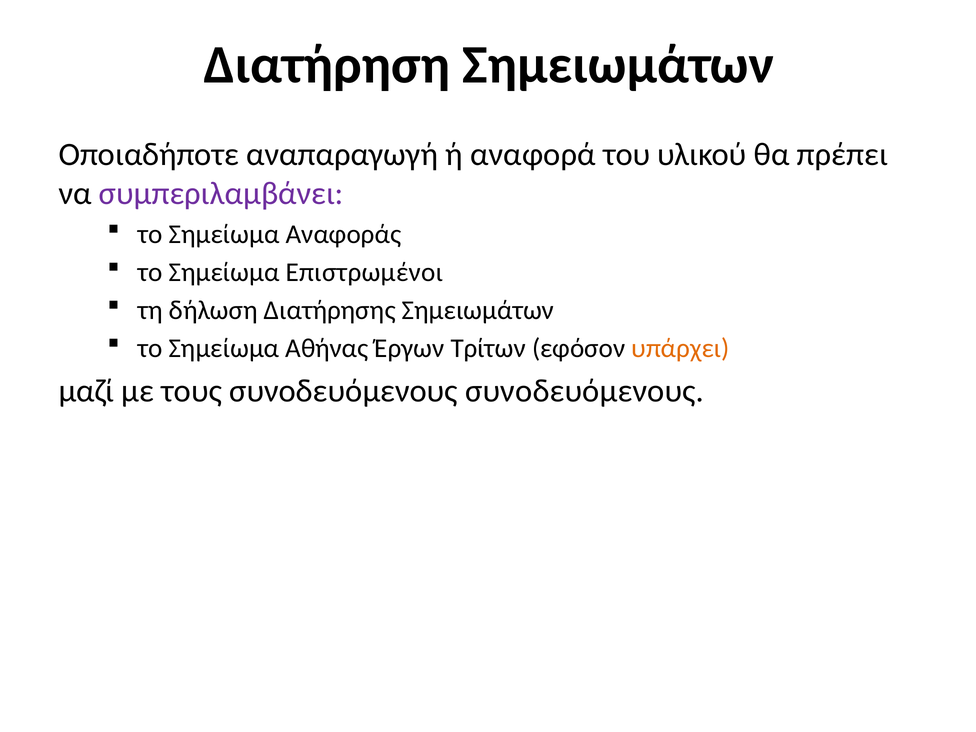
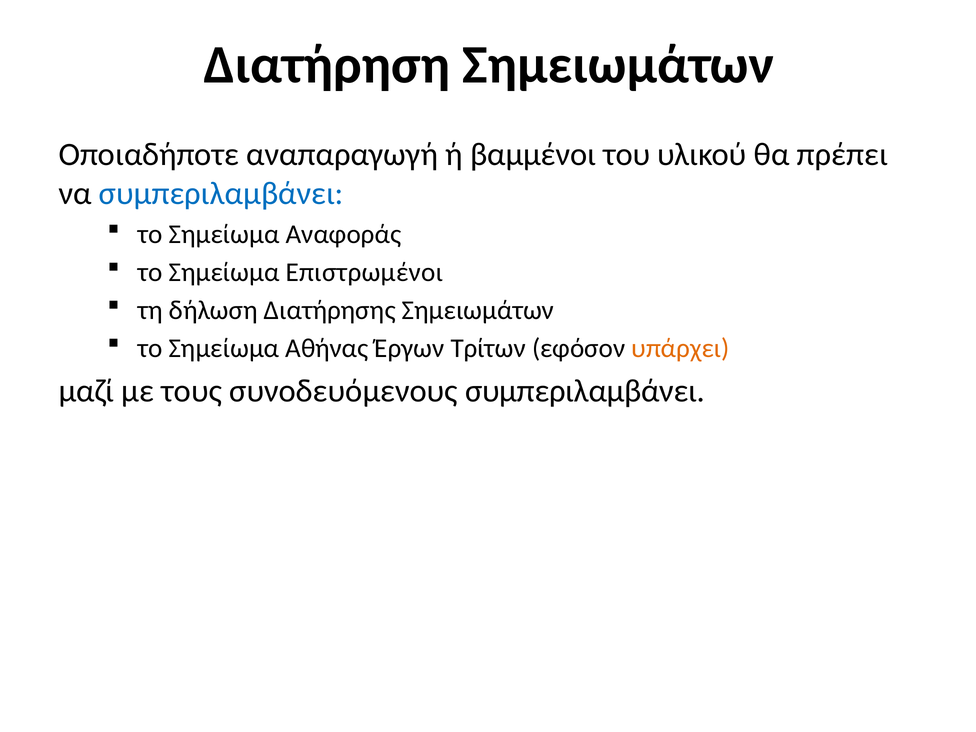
αναφορά: αναφορά -> βαμμένοι
συμπεριλαμβάνει at (221, 193) colour: purple -> blue
συνοδευόμενους συνοδευόμενους: συνοδευόμενους -> συμπεριλαμβάνει
